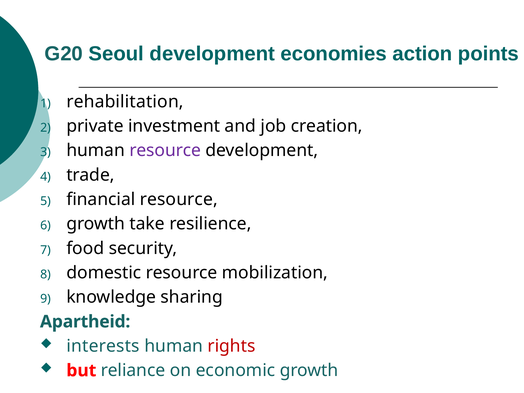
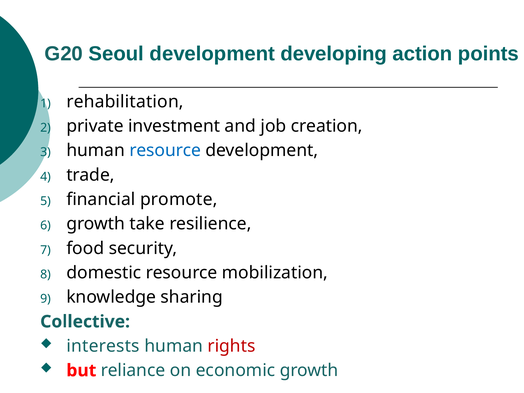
economies: economies -> developing
resource at (165, 151) colour: purple -> blue
financial resource: resource -> promote
Apartheid: Apartheid -> Collective
